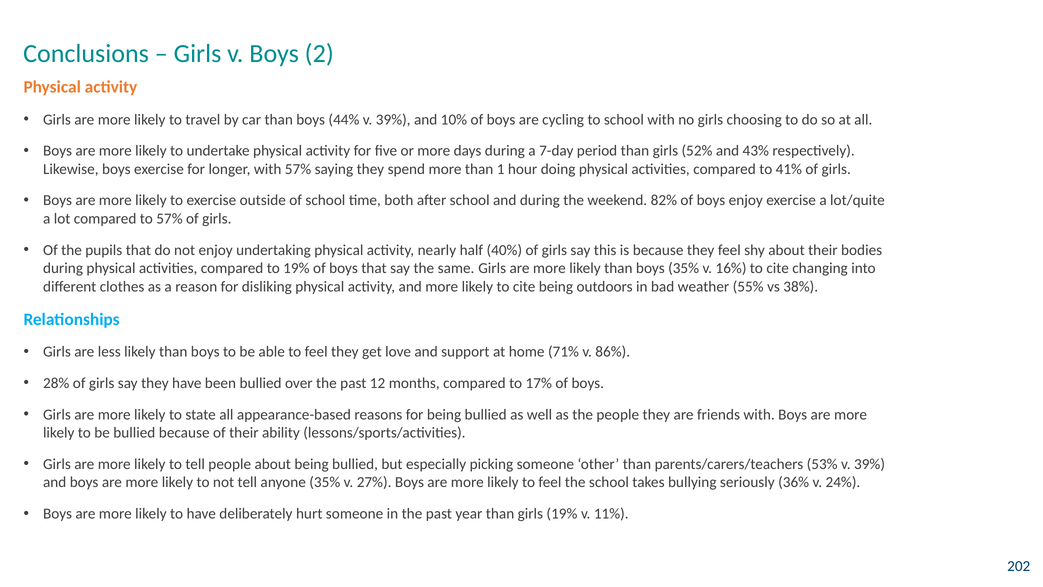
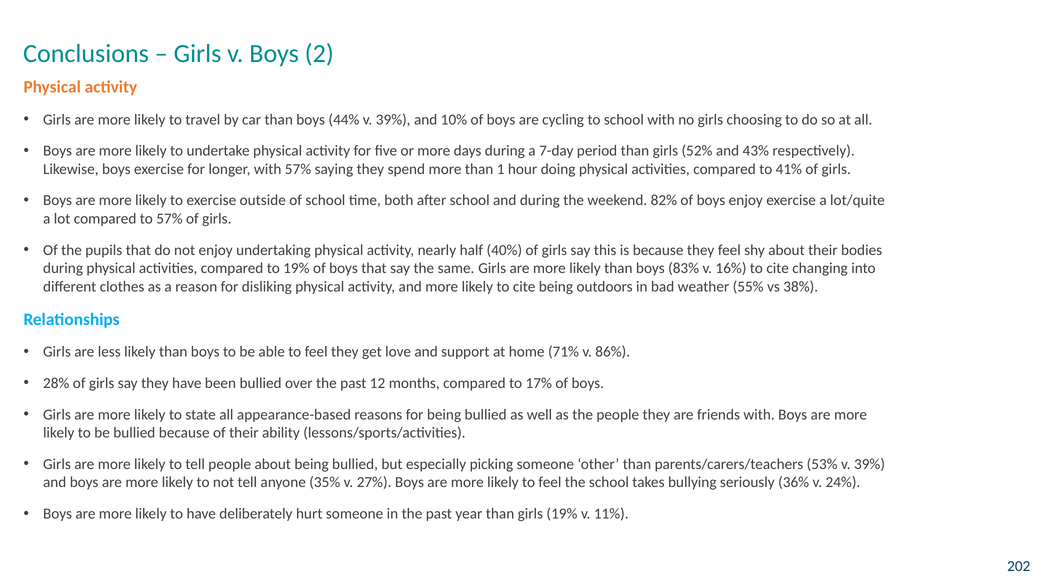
boys 35%: 35% -> 83%
